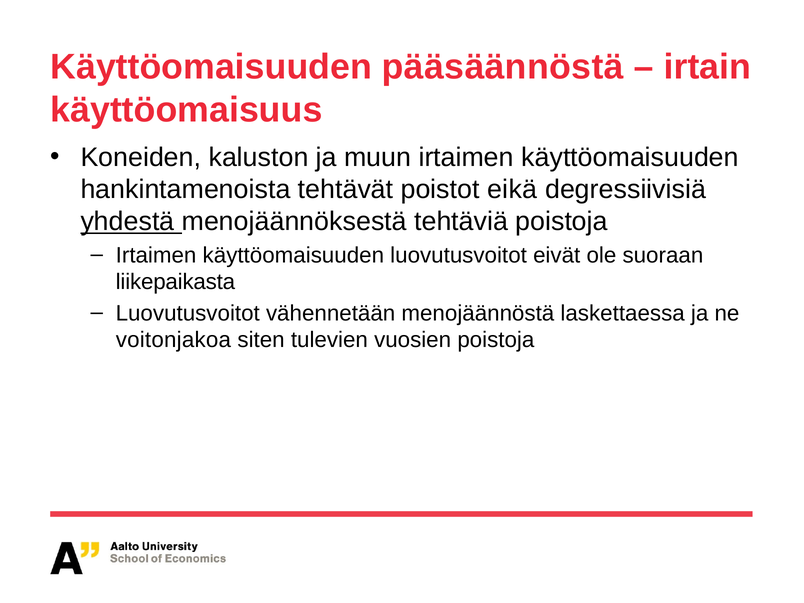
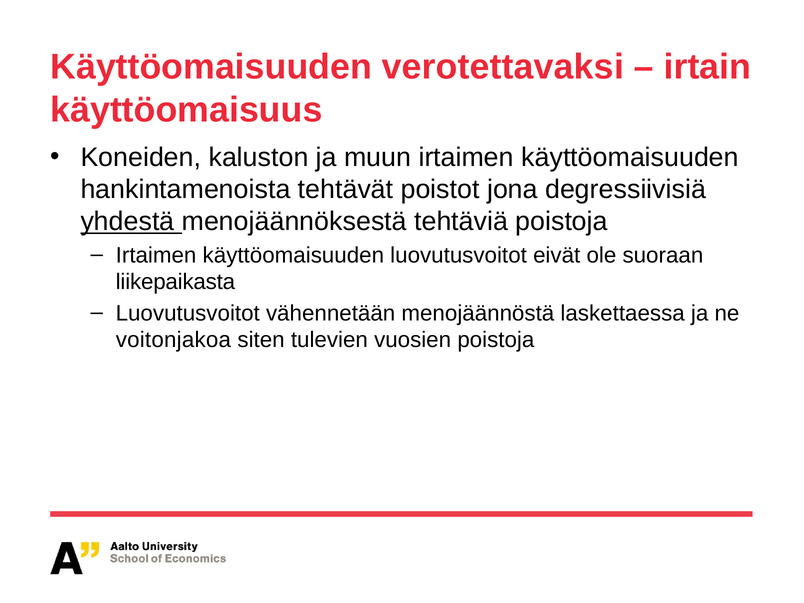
pääsäännöstä: pääsäännöstä -> verotettavaksi
eikä: eikä -> jona
